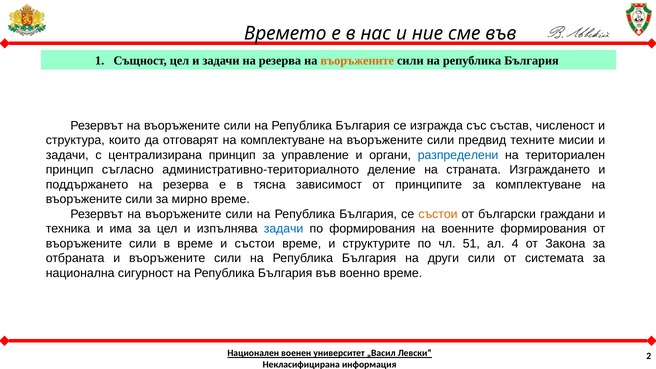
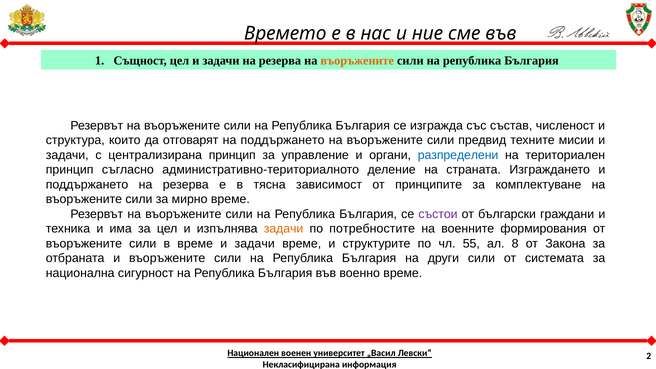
на комплектуване: комплектуване -> поддържането
състои at (438, 214) colour: orange -> purple
задачи at (284, 229) colour: blue -> orange
по формирования: формирования -> потребностите
състои at (255, 244): състои -> задачи
51: 51 -> 55
4: 4 -> 8
